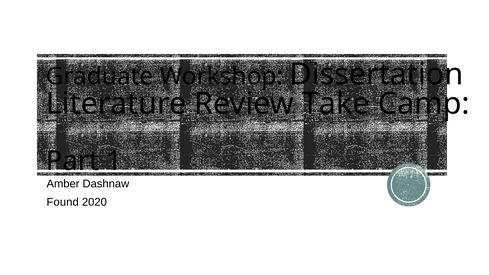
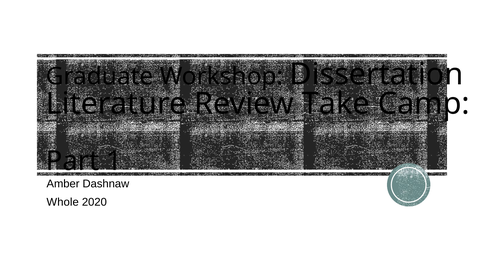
Found: Found -> Whole
